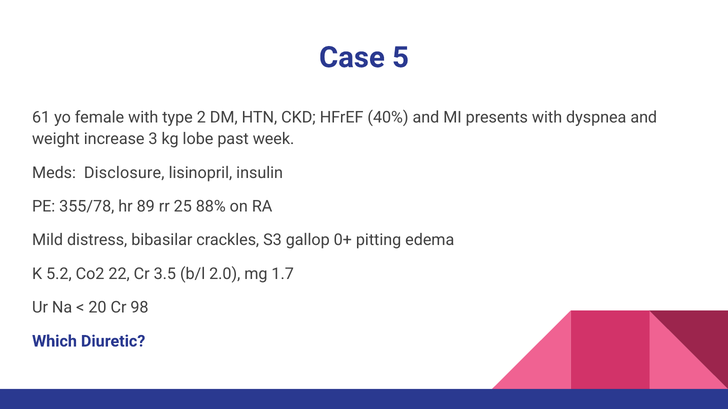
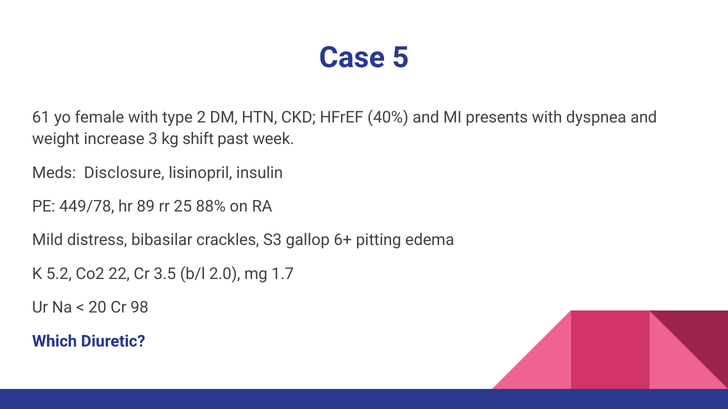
lobe: lobe -> shift
355/78: 355/78 -> 449/78
0+: 0+ -> 6+
